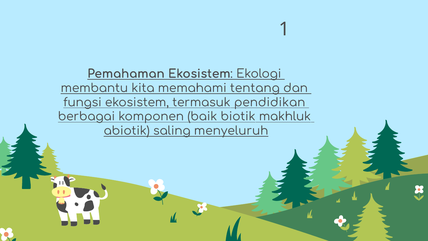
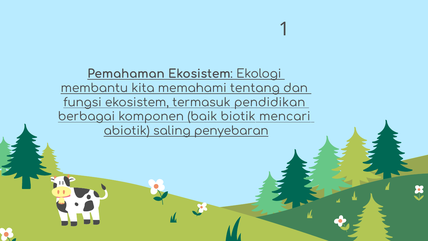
makhluk: makhluk -> mencari
menyeluruh: menyeluruh -> penyebaran
